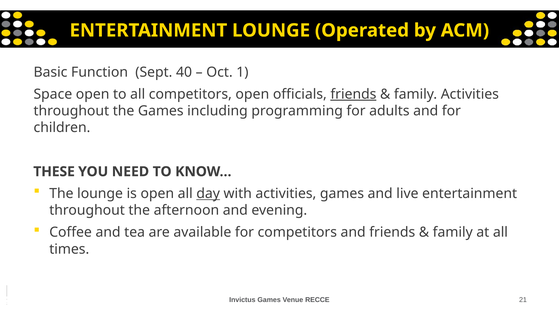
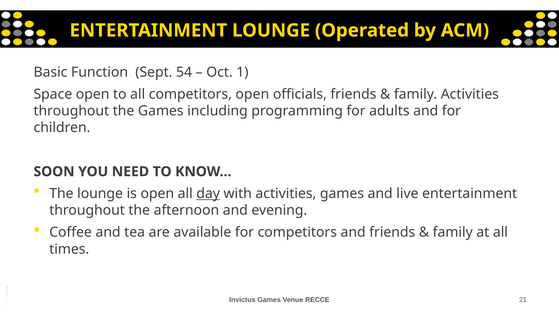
40: 40 -> 54
friends at (353, 94) underline: present -> none
THESE: THESE -> SOON
